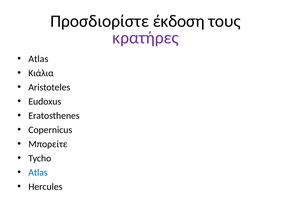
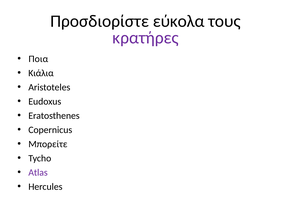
έκδοση: έκδοση -> εύκολα
Atlas at (38, 59): Atlas -> Ποια
Atlas at (38, 173) colour: blue -> purple
